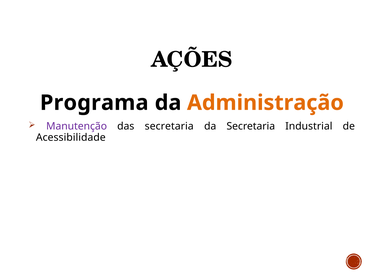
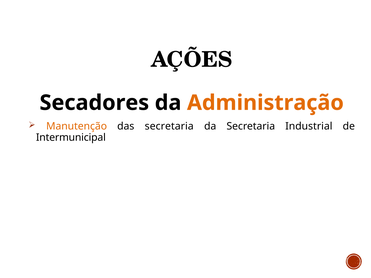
Programa: Programa -> Secadores
Manutenção colour: purple -> orange
Acessibilidade: Acessibilidade -> Intermunicipal
